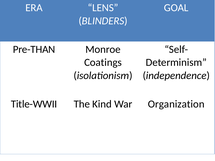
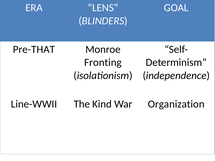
Pre-THAN: Pre-THAN -> Pre-THAT
Coatings: Coatings -> Fronting
Title-WWII: Title-WWII -> Line-WWII
